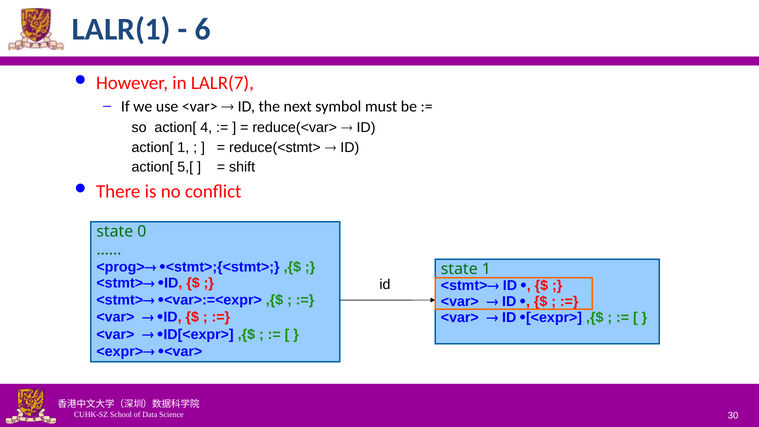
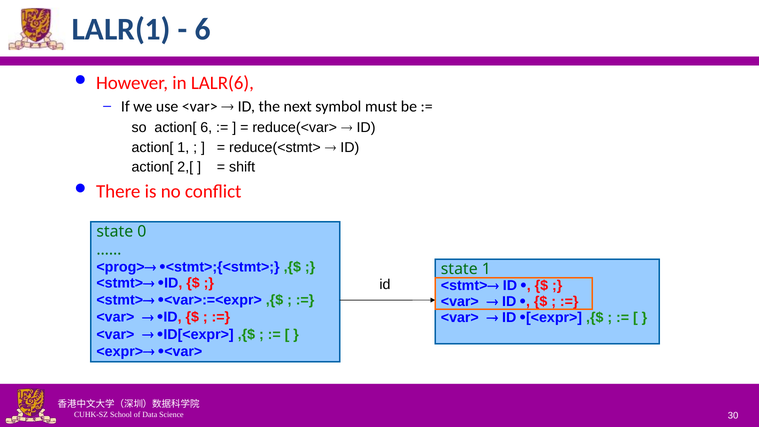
LALR(7: LALR(7 -> LALR(6
action[ 4: 4 -> 6
5,[: 5,[ -> 2,[
